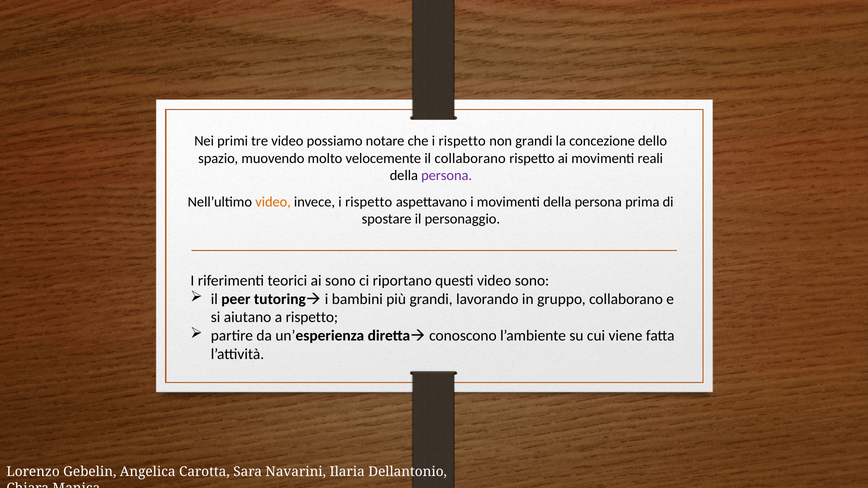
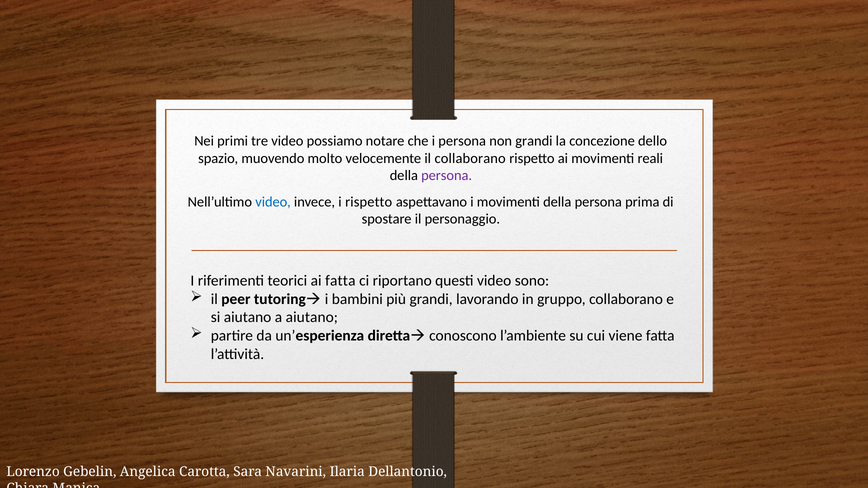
che i rispetto: rispetto -> persona
video at (273, 202) colour: orange -> blue
ai sono: sono -> fatta
a rispetto: rispetto -> aiutano
